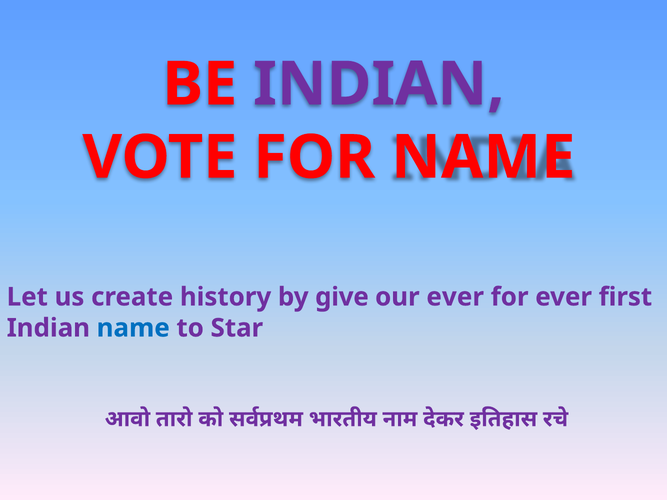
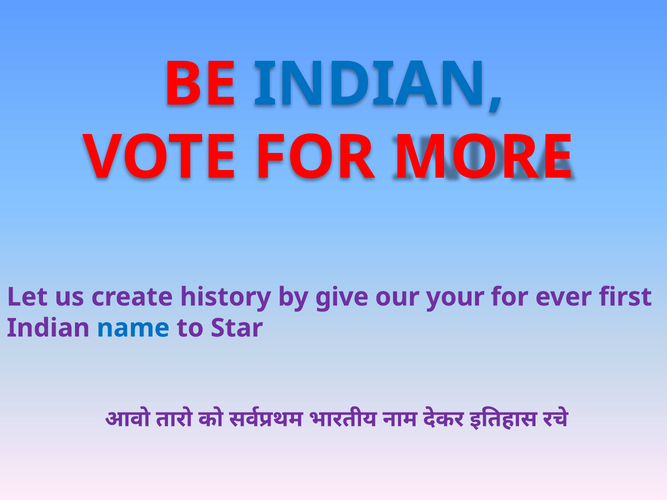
INDIAN at (379, 84) colour: purple -> blue
FOR NAME: NAME -> MORE
our ever: ever -> your
